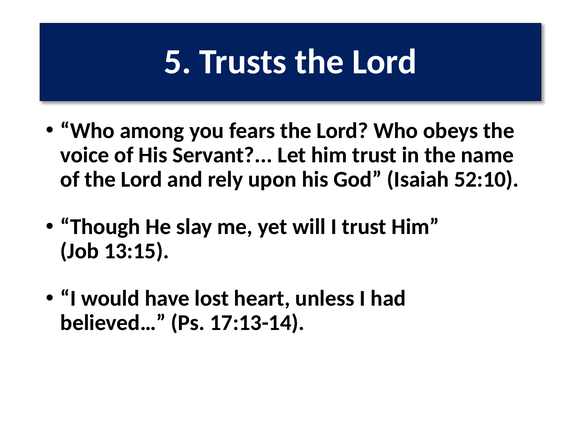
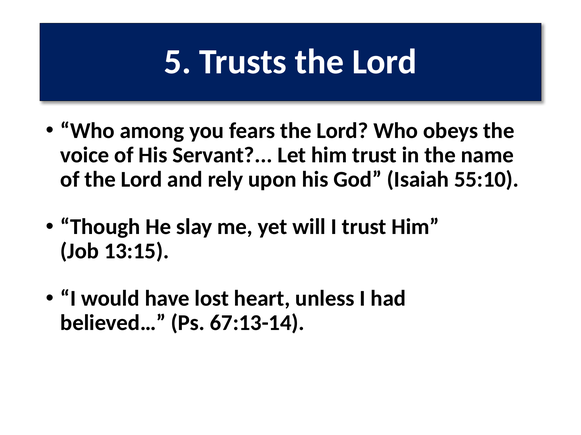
52:10: 52:10 -> 55:10
17:13-14: 17:13-14 -> 67:13-14
